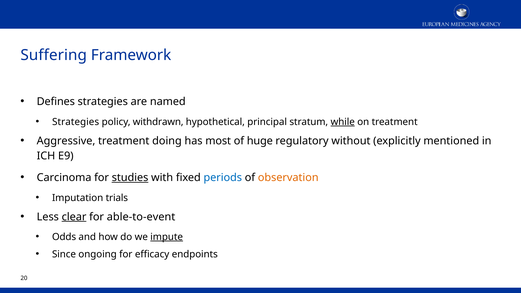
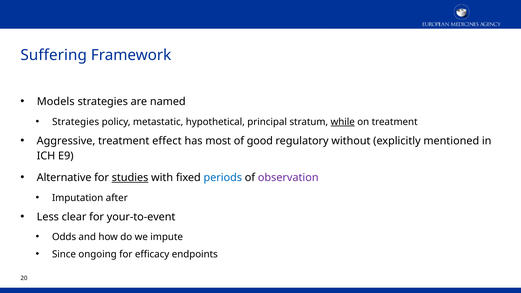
Defines: Defines -> Models
withdrawn: withdrawn -> metastatic
doing: doing -> effect
huge: huge -> good
Carcinoma: Carcinoma -> Alternative
observation colour: orange -> purple
trials: trials -> after
clear underline: present -> none
able-to-event: able-to-event -> your-to-event
impute underline: present -> none
